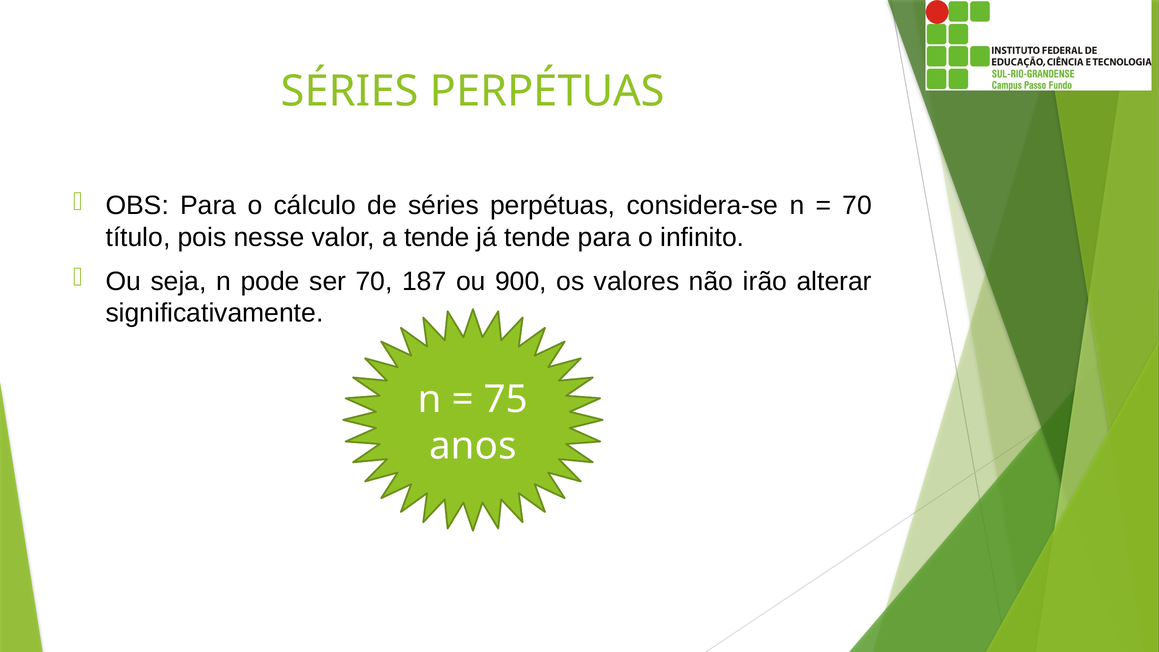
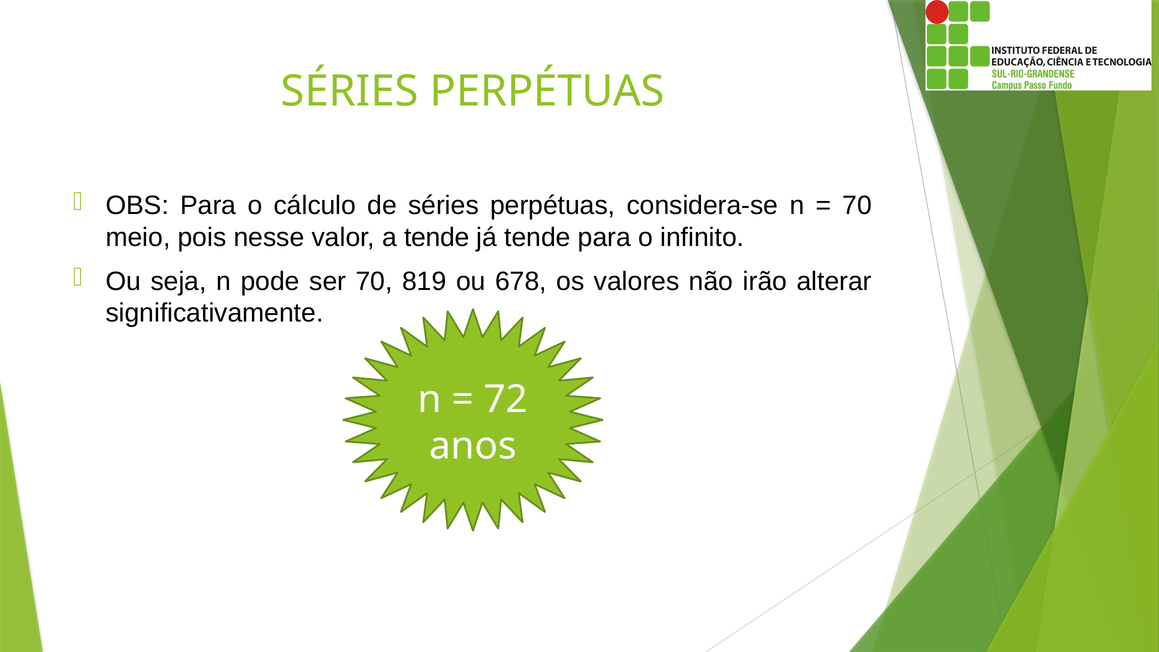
título: título -> meio
187: 187 -> 819
900: 900 -> 678
75: 75 -> 72
